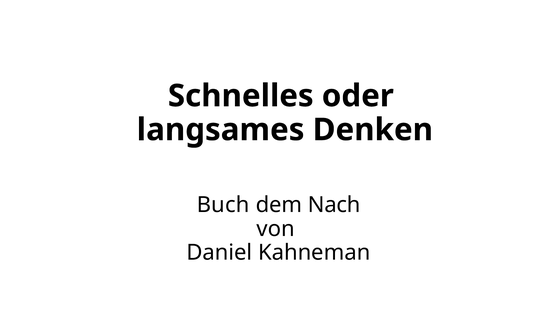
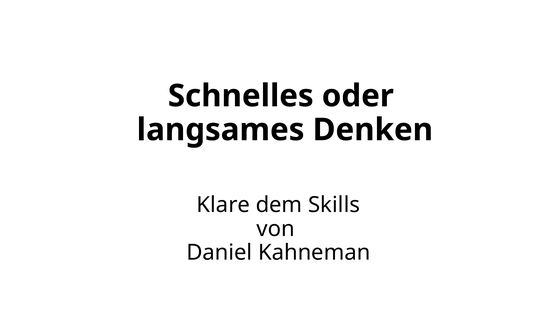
Buch: Buch -> Klare
Nach: Nach -> Skills
